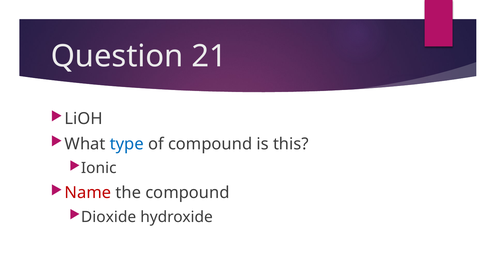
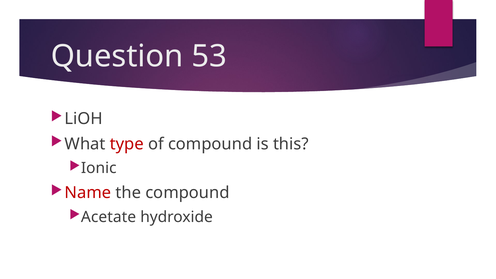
21: 21 -> 53
type colour: blue -> red
Dioxide: Dioxide -> Acetate
